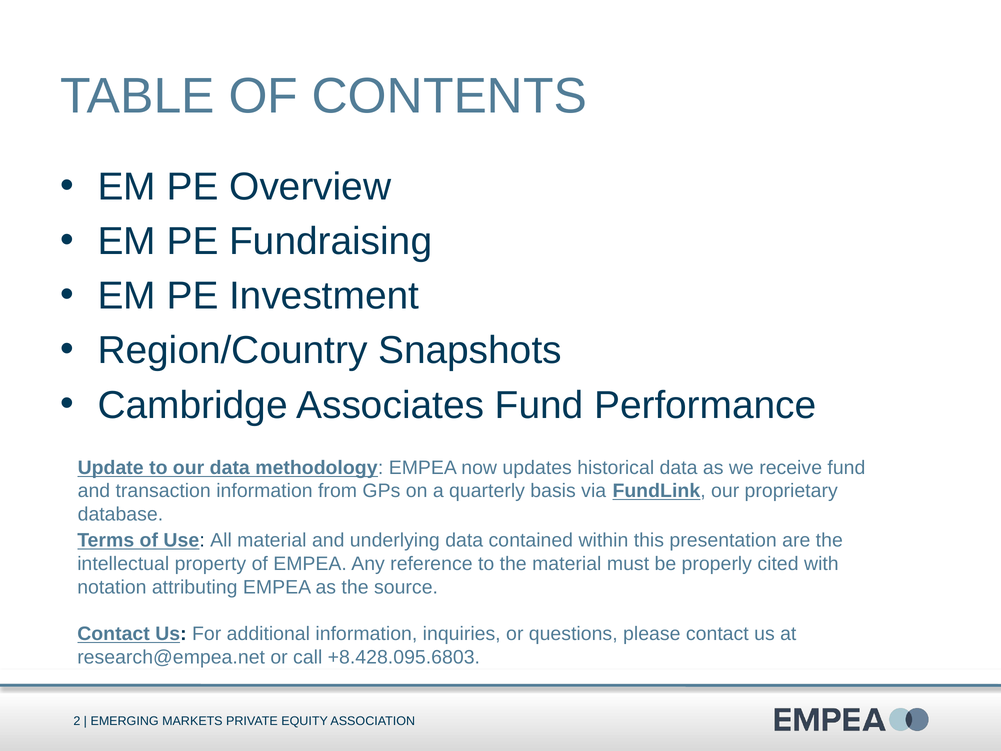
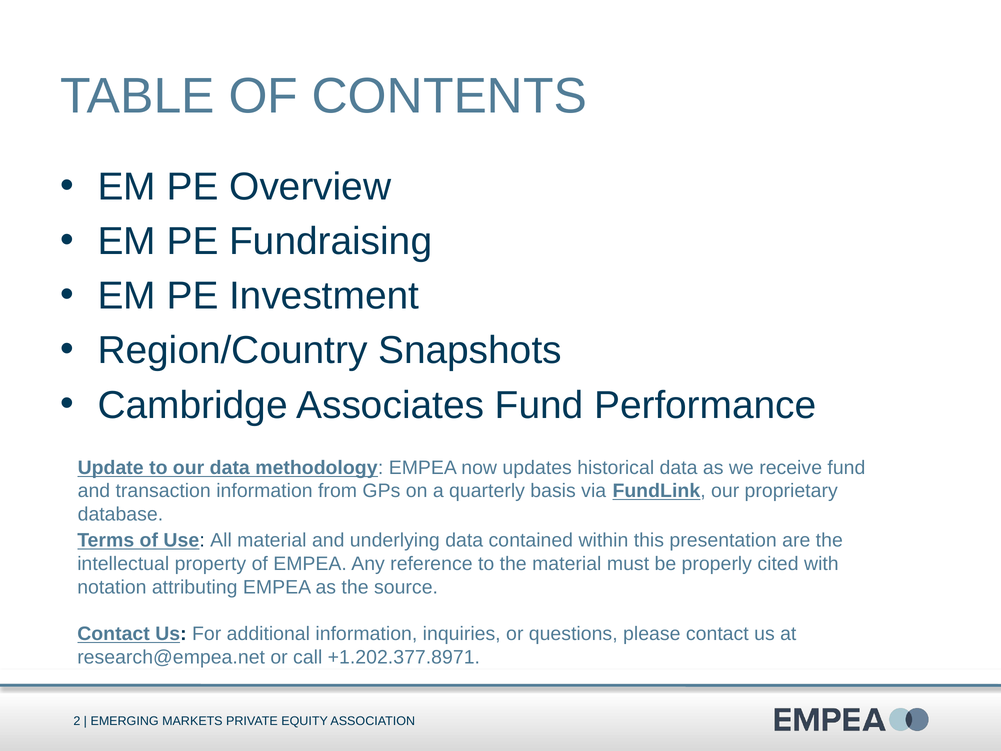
+8.428.095.6803: +8.428.095.6803 -> +1.202.377.8971
